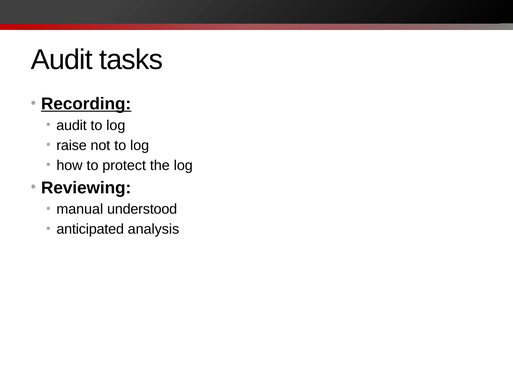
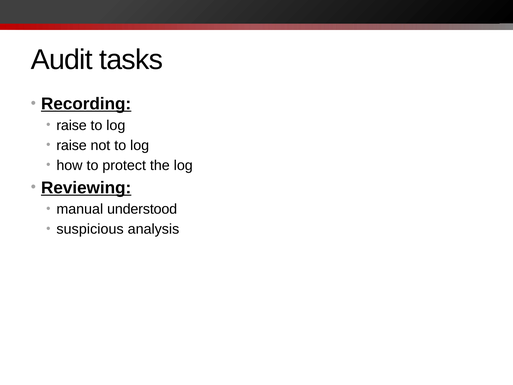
audit at (72, 125): audit -> raise
Reviewing underline: none -> present
anticipated: anticipated -> suspicious
